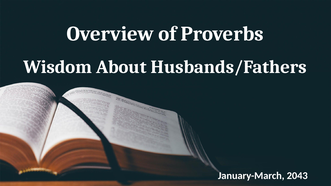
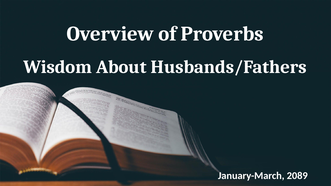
2043: 2043 -> 2089
